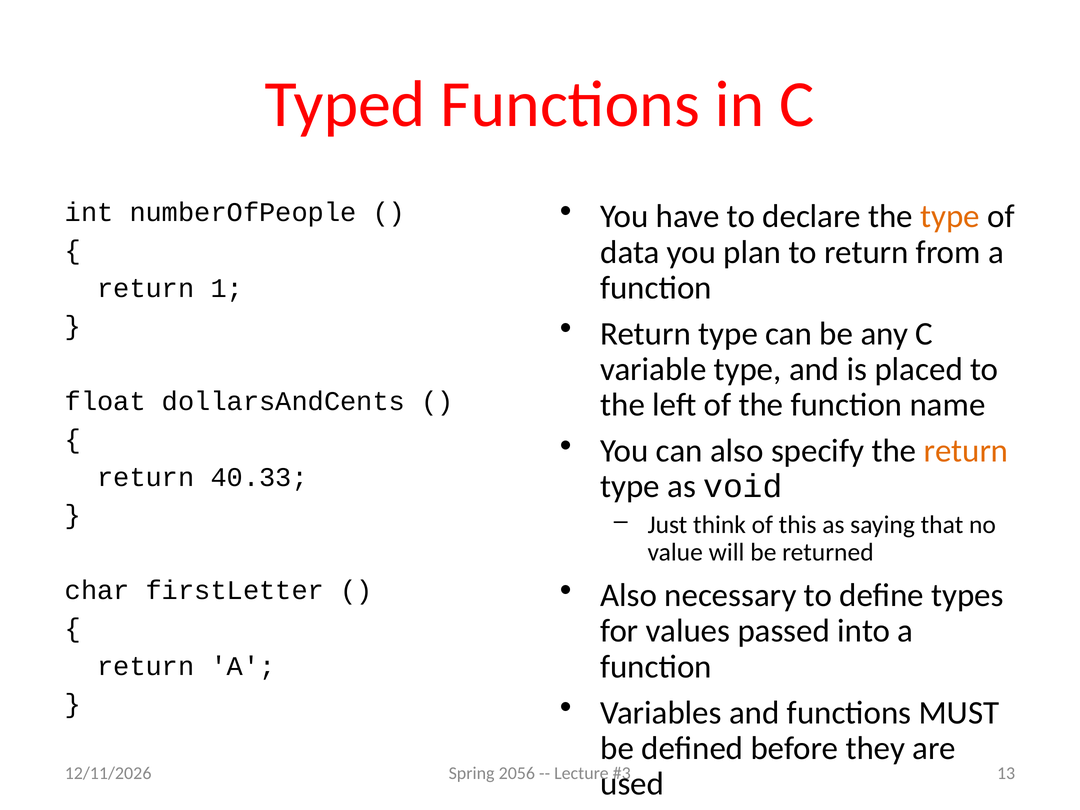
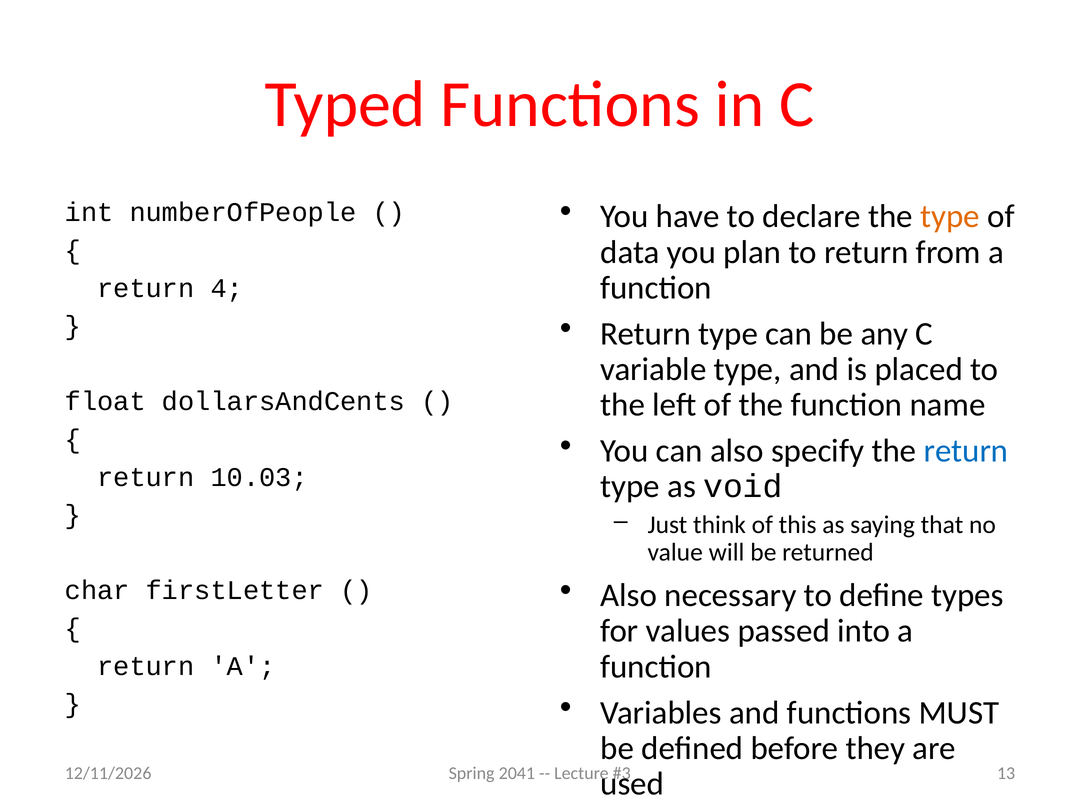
1: 1 -> 4
return at (966, 451) colour: orange -> blue
40.33: 40.33 -> 10.03
2056: 2056 -> 2041
